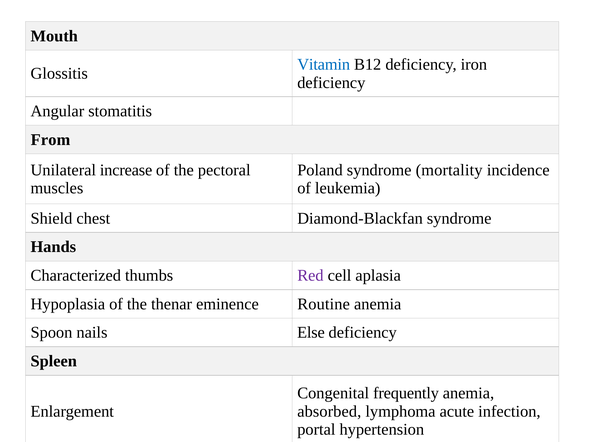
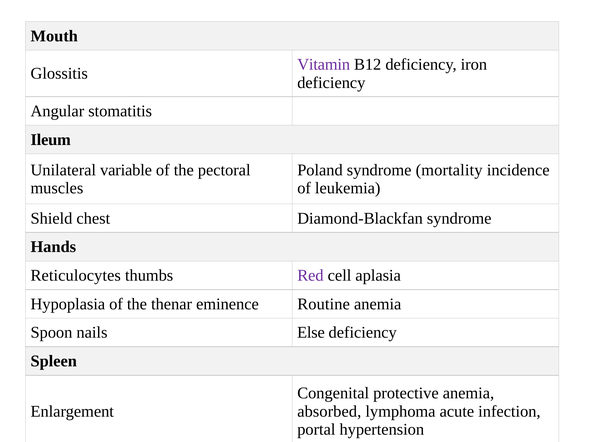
Vitamin colour: blue -> purple
From: From -> Ileum
increase: increase -> variable
Characterized: Characterized -> Reticulocytes
frequently: frequently -> protective
